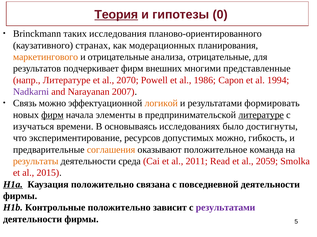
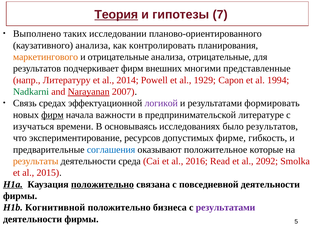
0: 0 -> 7
Brinckmann: Brinckmann -> Выполнено
исследования: исследования -> исследовании
каузативного странах: странах -> анализа
модерационных: модерационных -> контролировать
напр Литературе: Литературе -> Литературу
2070: 2070 -> 2014
1986: 1986 -> 1929
Nadkarni colour: purple -> green
Narayanan underline: none -> present
Связь можно: можно -> средах
логикой colour: orange -> purple
элементы: элементы -> важности
литературе at (261, 115) underline: present -> none
было достигнуты: достигнуты -> результатов
допустимых можно: можно -> фирме
соглашения colour: orange -> blue
команда: команда -> которые
2011: 2011 -> 2016
2059: 2059 -> 2092
положительно at (102, 185) underline: none -> present
Контрольные: Контрольные -> Когнитивной
зависит: зависит -> бизнеса
